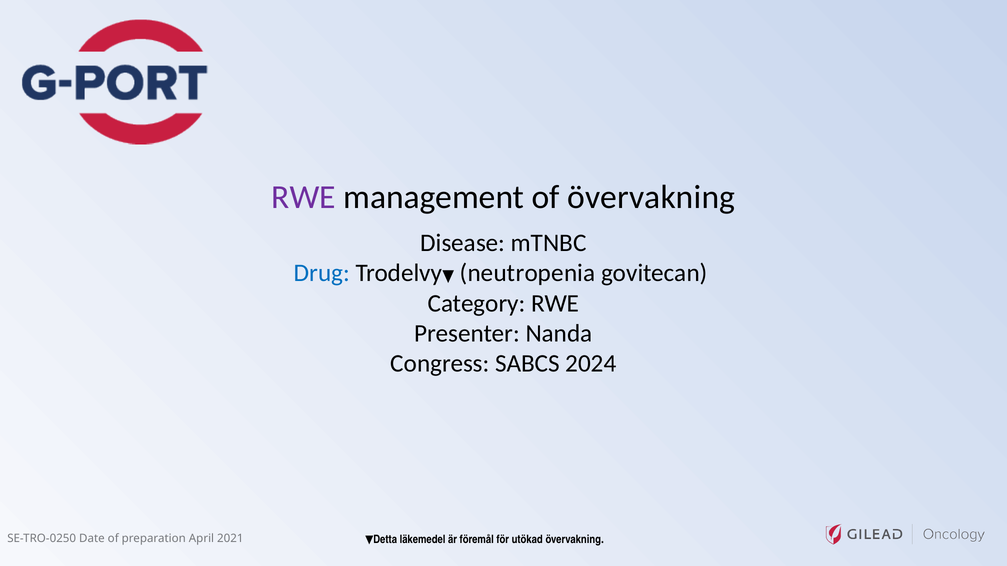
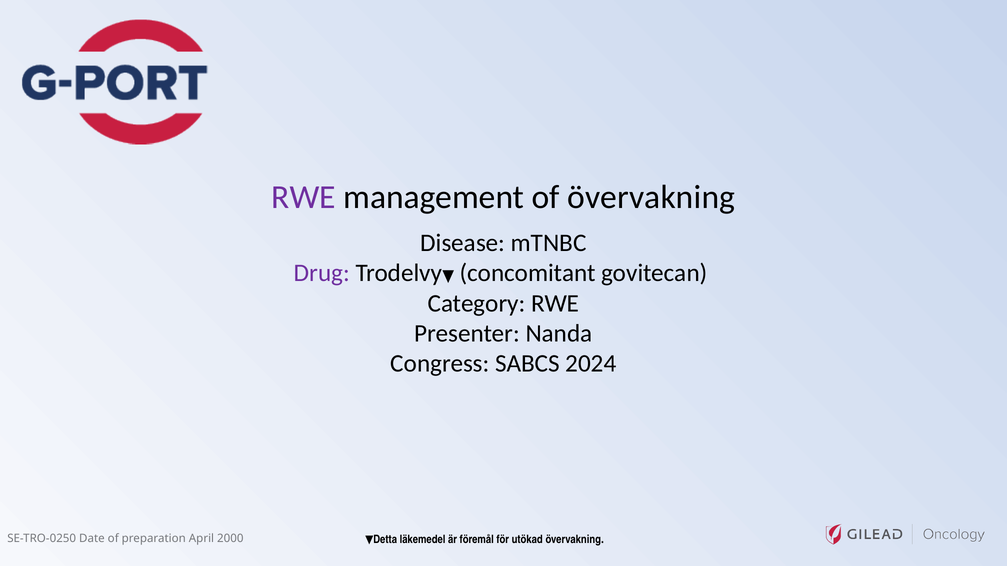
Drug colour: blue -> purple
neutropenia: neutropenia -> concomitant
2021: 2021 -> 2000
